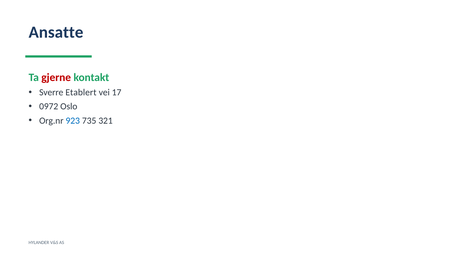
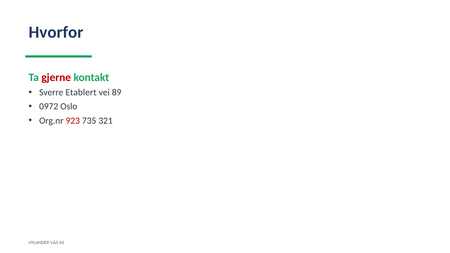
Ansatte: Ansatte -> Hvorfor
17: 17 -> 89
923 colour: blue -> red
